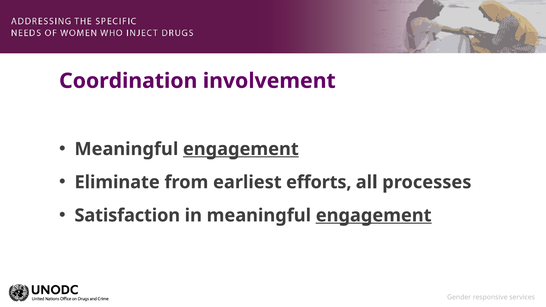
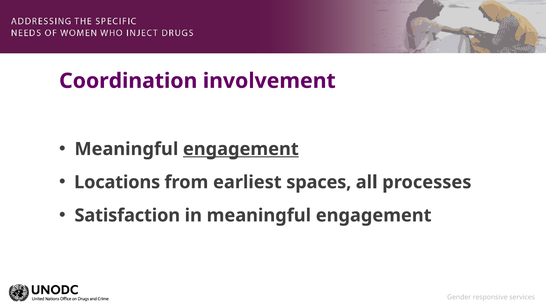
Eliminate: Eliminate -> Locations
efforts: efforts -> spaces
engagement at (374, 216) underline: present -> none
